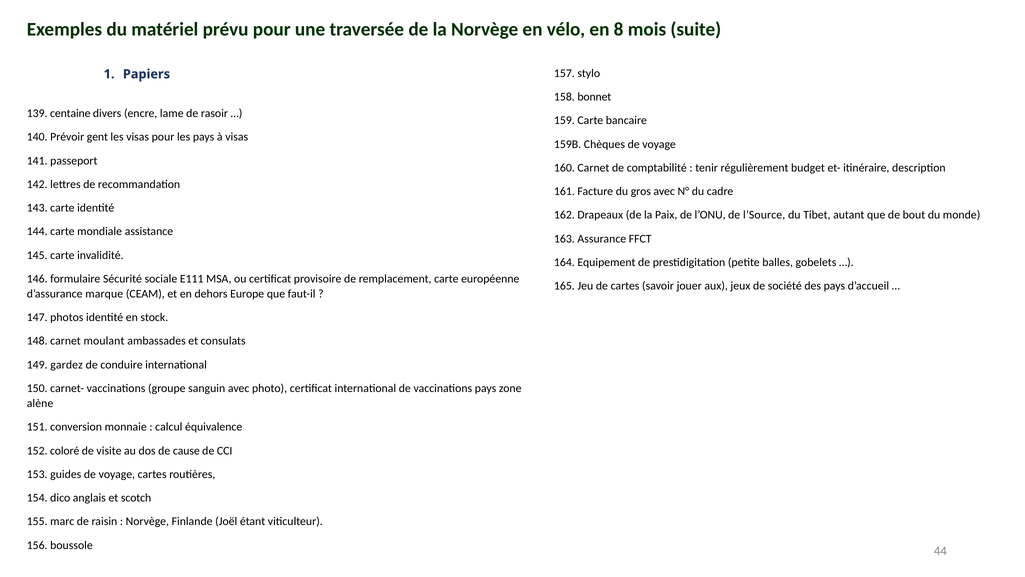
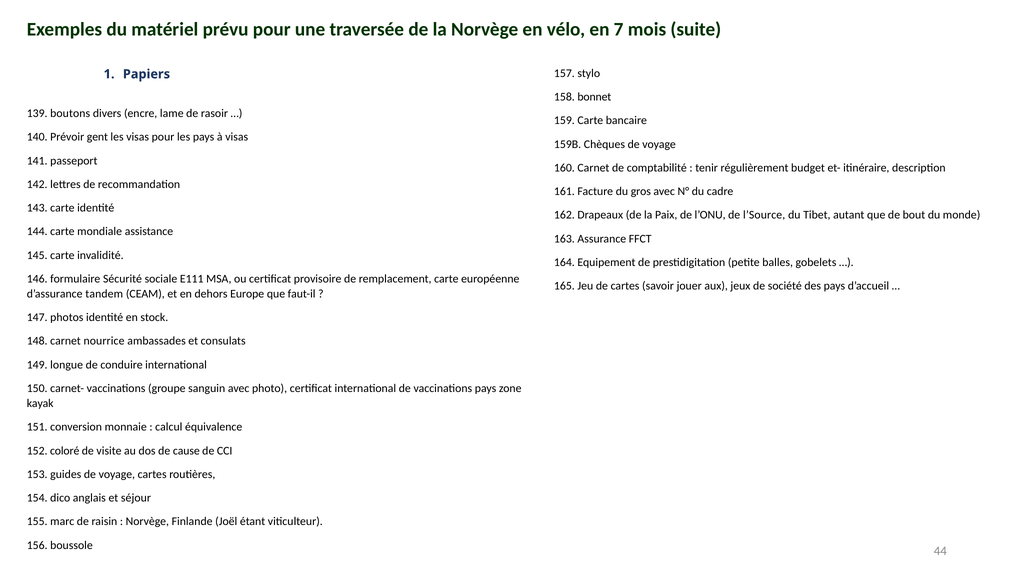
8: 8 -> 7
centaine: centaine -> boutons
marque: marque -> tandem
moulant: moulant -> nourrice
gardez: gardez -> longue
alène: alène -> kayak
scotch: scotch -> séjour
